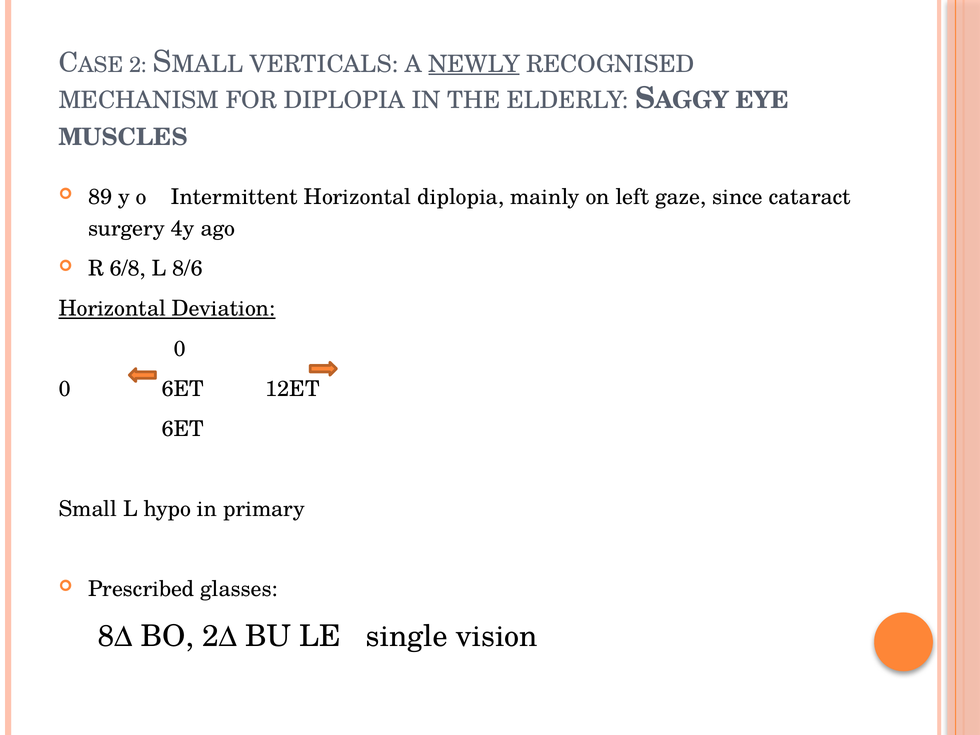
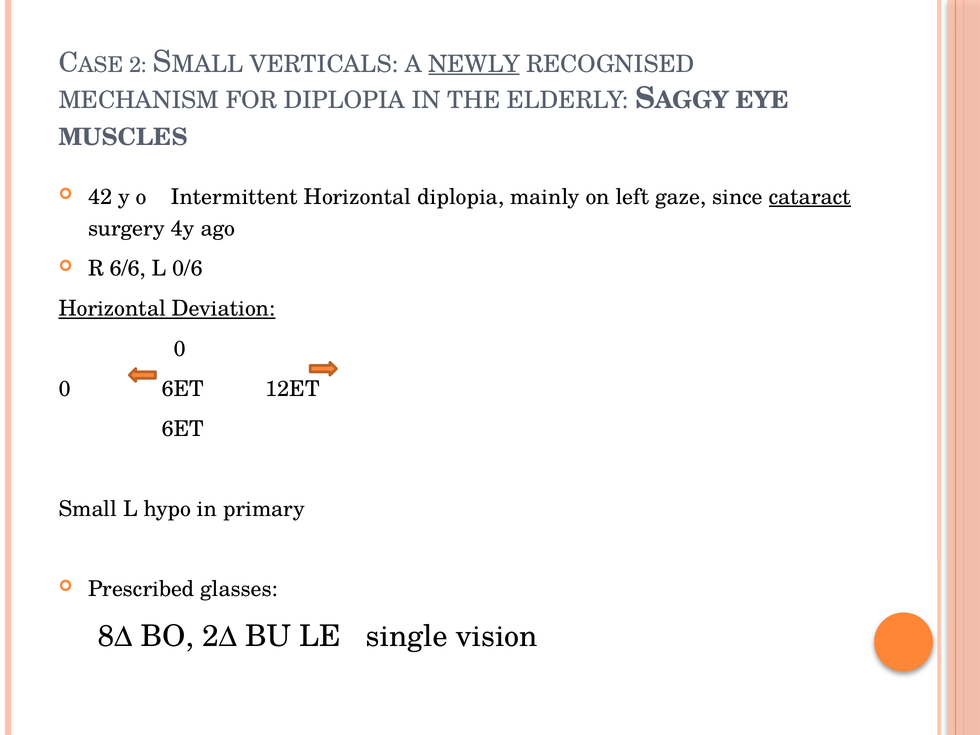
89: 89 -> 42
cataract underline: none -> present
6/8: 6/8 -> 6/6
8/6: 8/6 -> 0/6
